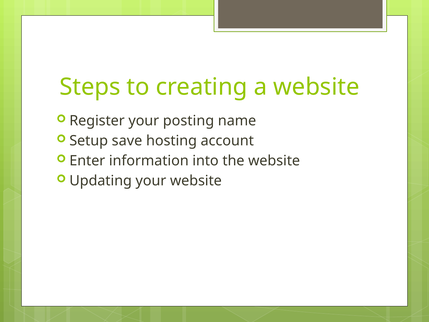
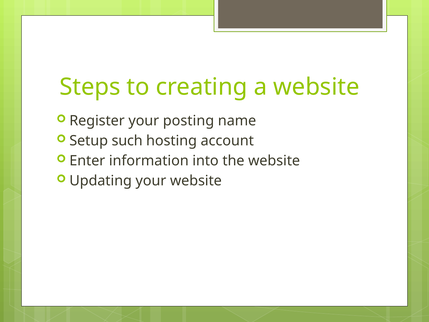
save: save -> such
